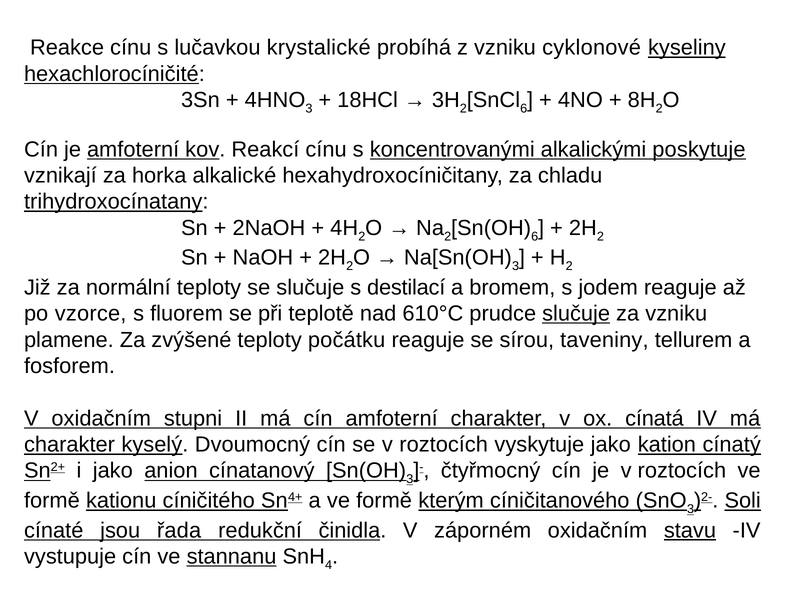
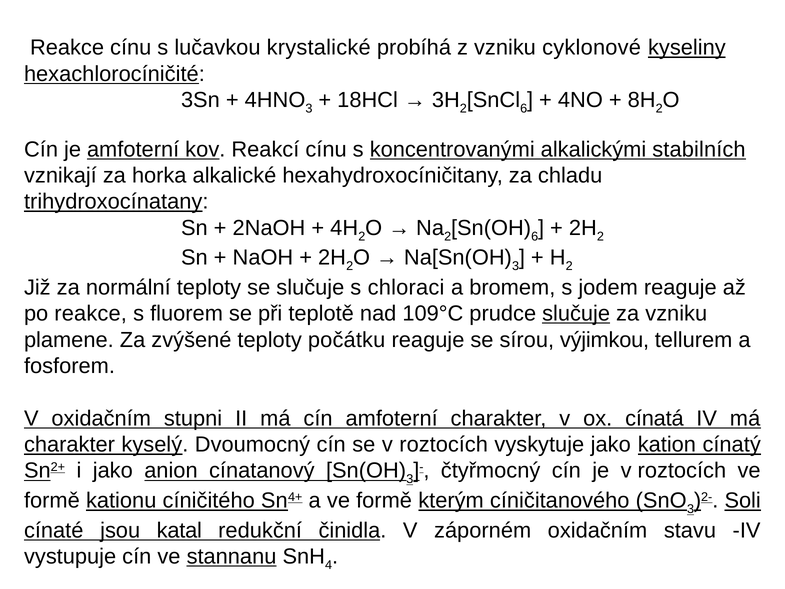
poskytuje: poskytuje -> stabilních
destilací: destilací -> chloraci
po vzorce: vzorce -> reakce
610°C: 610°C -> 109°C
taveniny: taveniny -> výjimkou
řada: řada -> katal
stavu underline: present -> none
